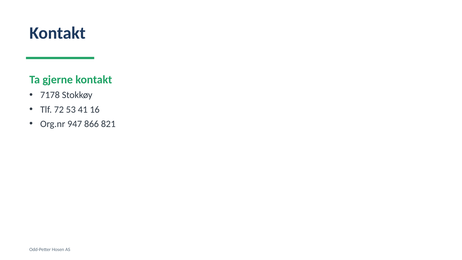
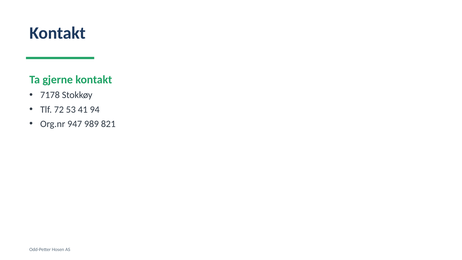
16: 16 -> 94
866: 866 -> 989
